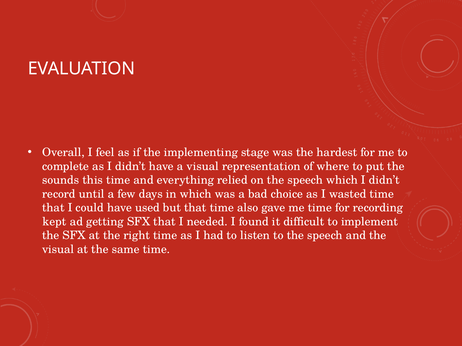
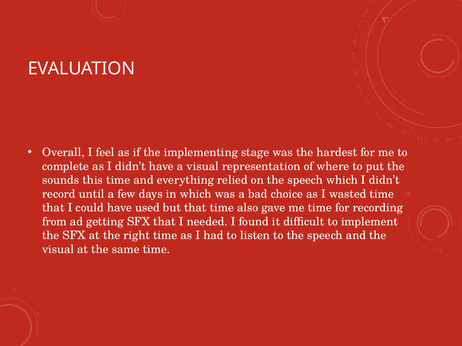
kept: kept -> from
